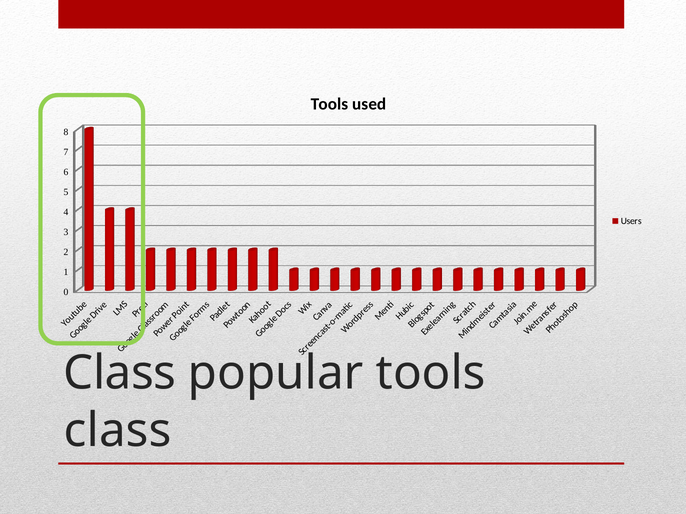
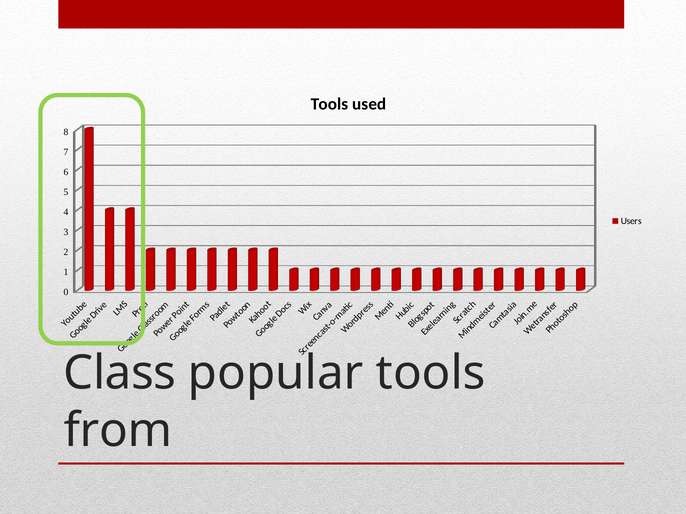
class at (118, 431): class -> from
